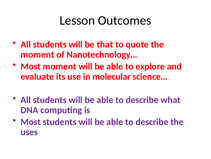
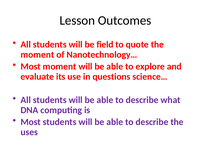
that: that -> field
molecular: molecular -> questions
